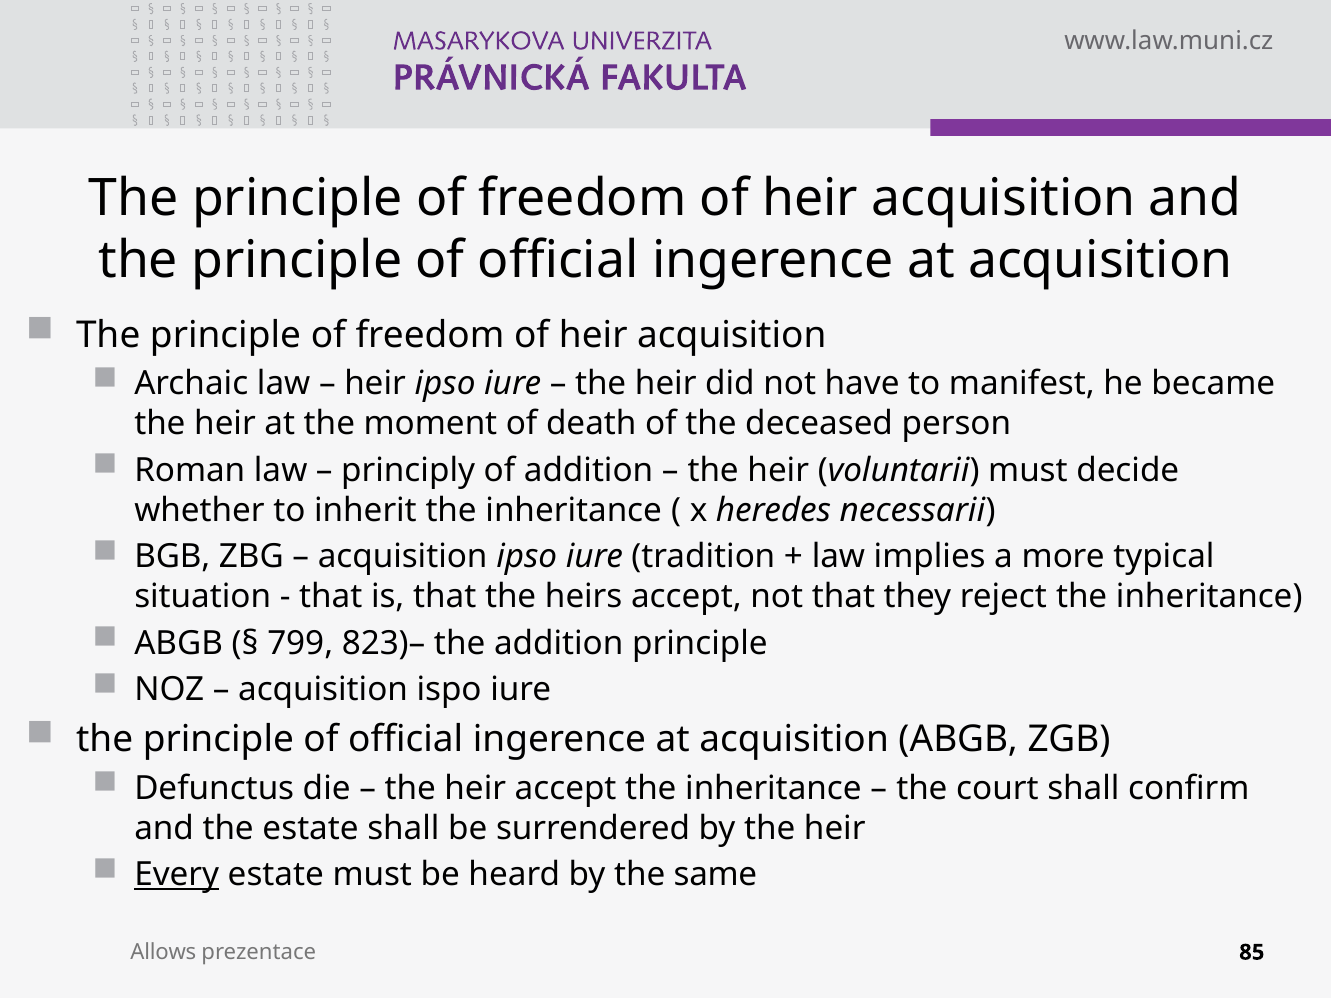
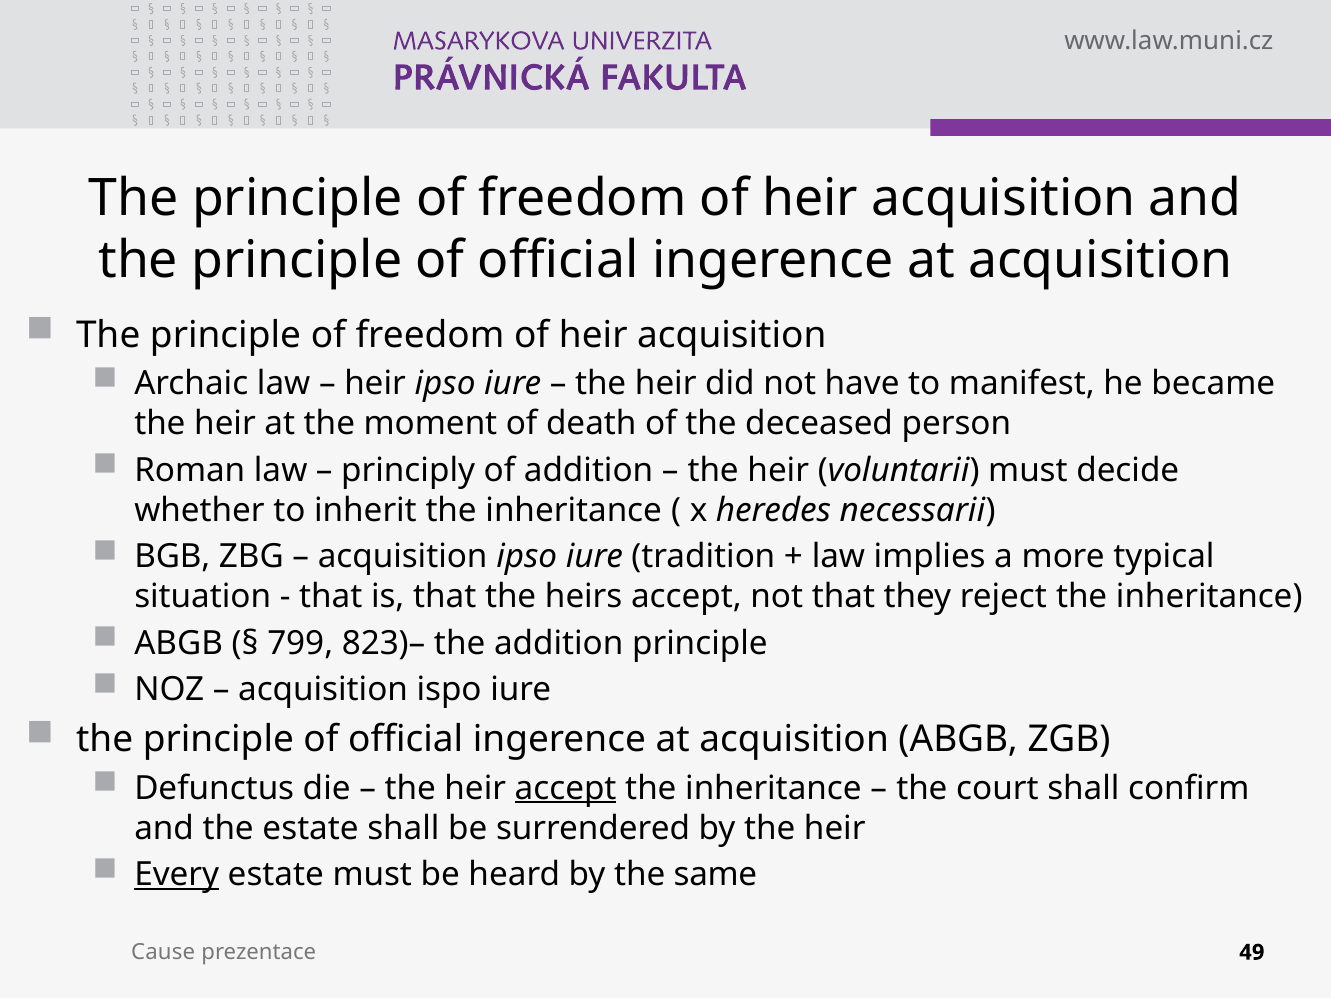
accept at (566, 788) underline: none -> present
Allows: Allows -> Cause
85: 85 -> 49
